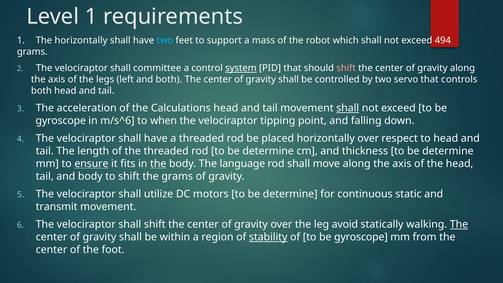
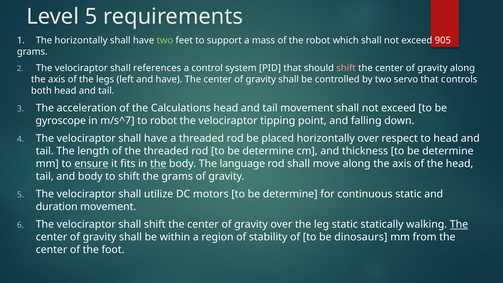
Level 1: 1 -> 5
two at (165, 40) colour: light blue -> light green
494: 494 -> 905
committee: committee -> references
system underline: present -> none
and both: both -> have
shall at (348, 108) underline: present -> none
m/s^6: m/s^6 -> m/s^7
to when: when -> robot
transmit: transmit -> duration
leg avoid: avoid -> static
stability underline: present -> none
of to be gyroscope: gyroscope -> dinosaurs
